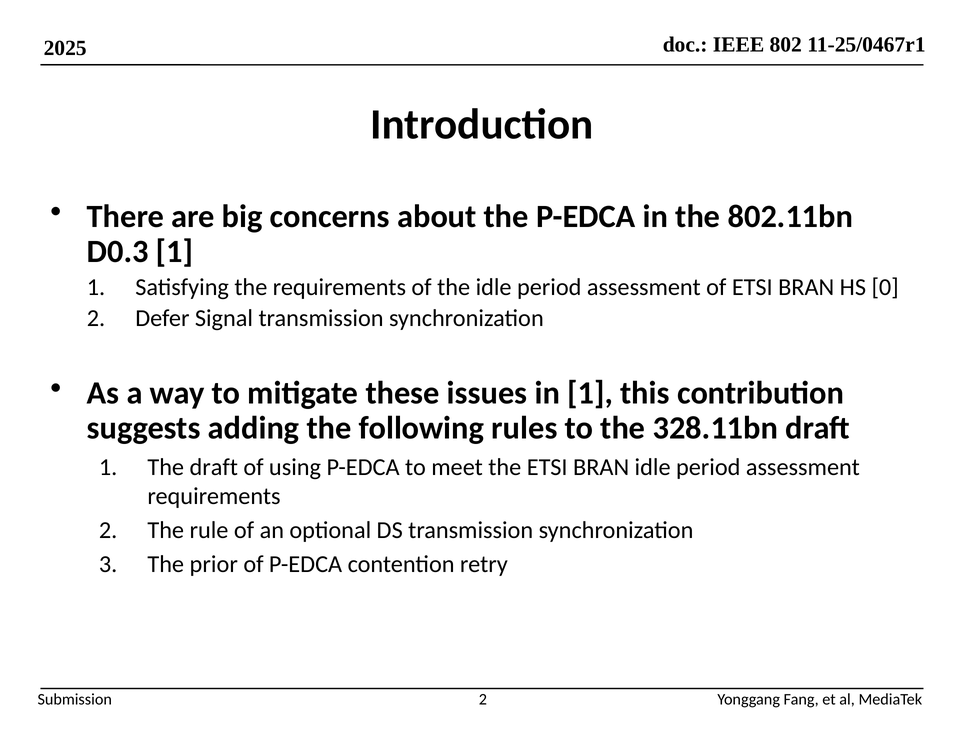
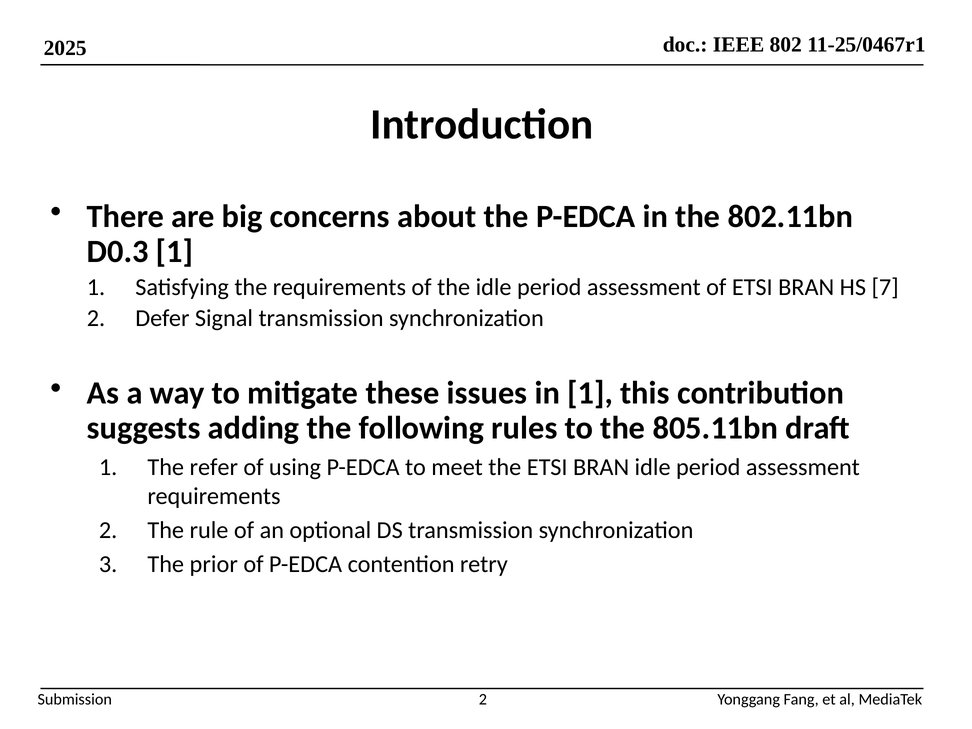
0: 0 -> 7
328.11bn: 328.11bn -> 805.11bn
The draft: draft -> refer
